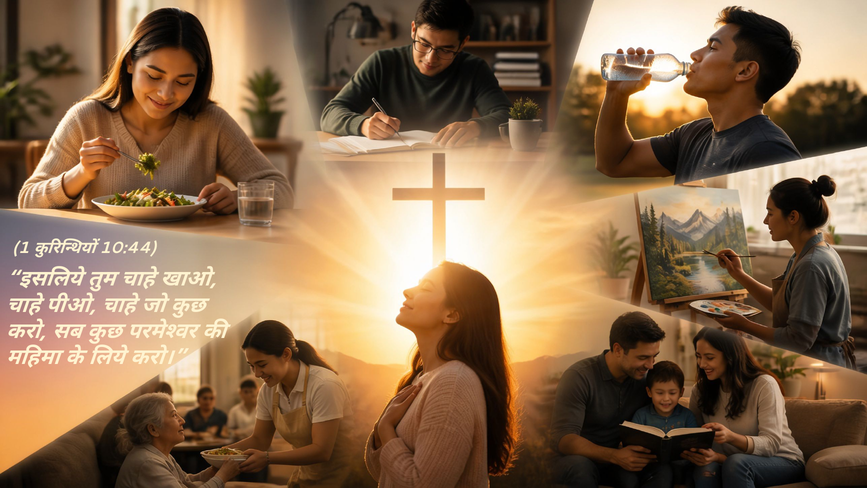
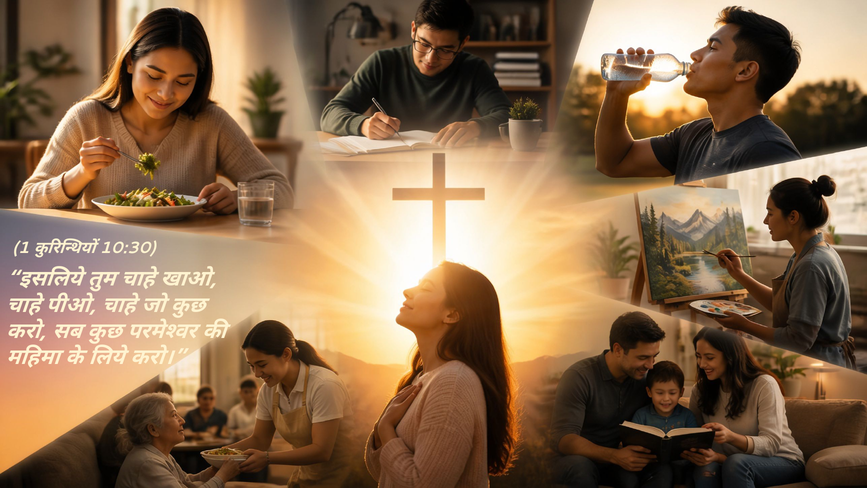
10:44: 10:44 -> 10:30
